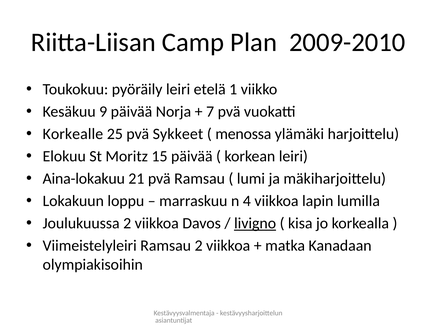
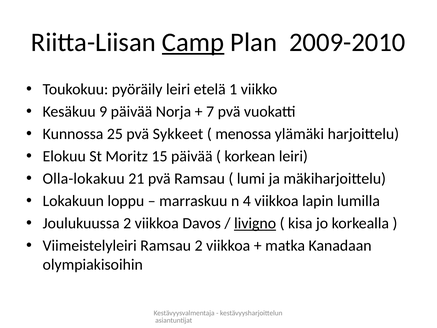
Camp underline: none -> present
Korkealle: Korkealle -> Kunnossa
Aina-lokakuu: Aina-lokakuu -> Olla-lokakuu
